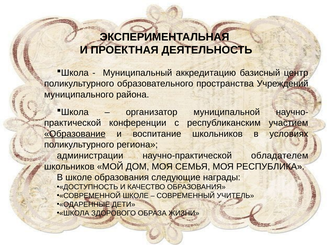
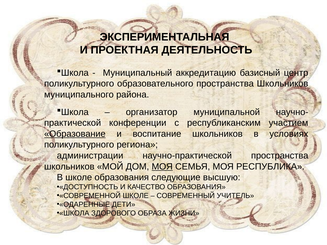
образовательного пространства Учреждений: Учреждений -> Школьников
научно-практической обладателем: обладателем -> пространства
МОЯ at (162, 167) underline: none -> present
награды: награды -> высшую
